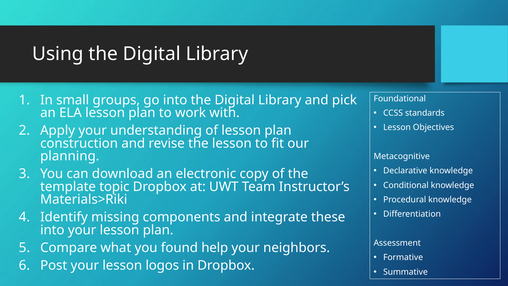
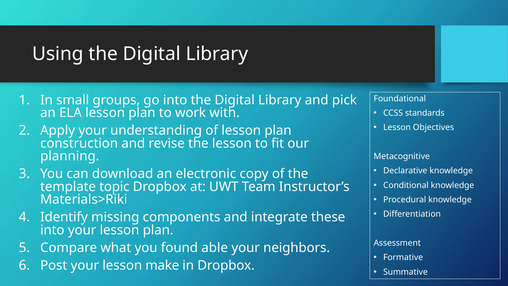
help: help -> able
logos: logos -> make
